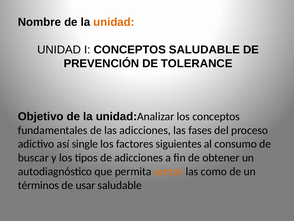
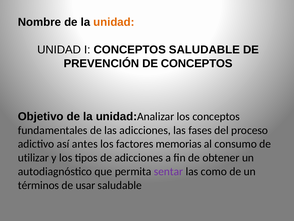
DE TOLERANCE: TOLERANCE -> CONCEPTOS
single: single -> antes
siguientes: siguientes -> memorias
buscar: buscar -> utilizar
sentar colour: orange -> purple
